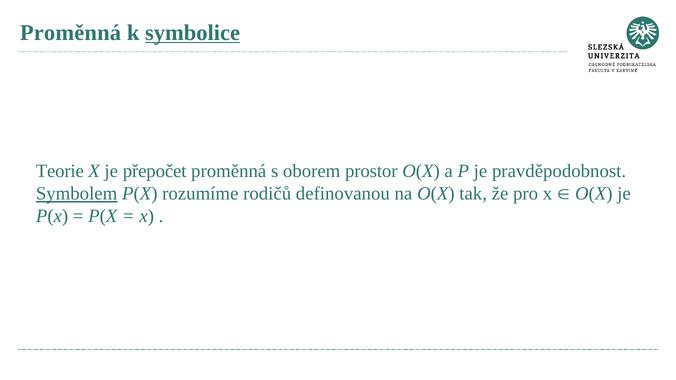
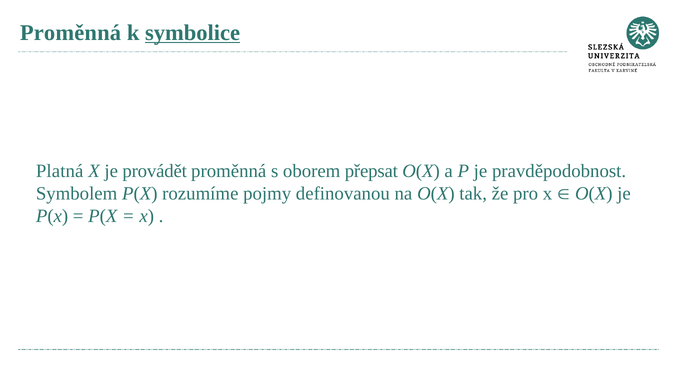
Teorie: Teorie -> Platná
přepočet: přepočet -> provádět
prostor: prostor -> přepsat
Symbolem underline: present -> none
rodičů: rodičů -> pojmy
